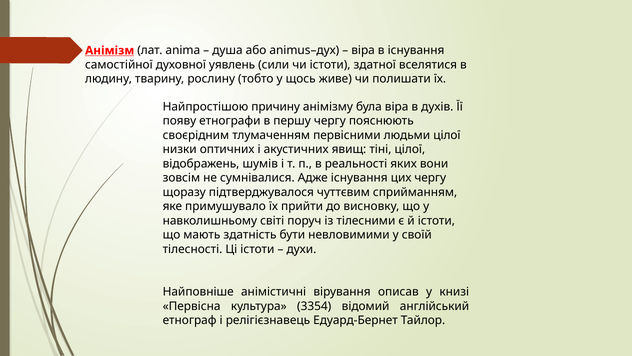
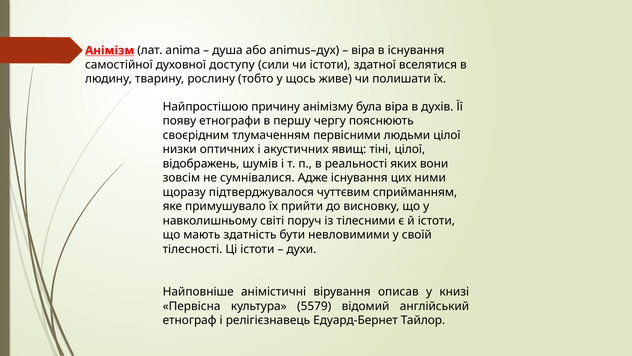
уявлень: уявлень -> доступу
цих чергу: чергу -> ними
3354: 3354 -> 5579
